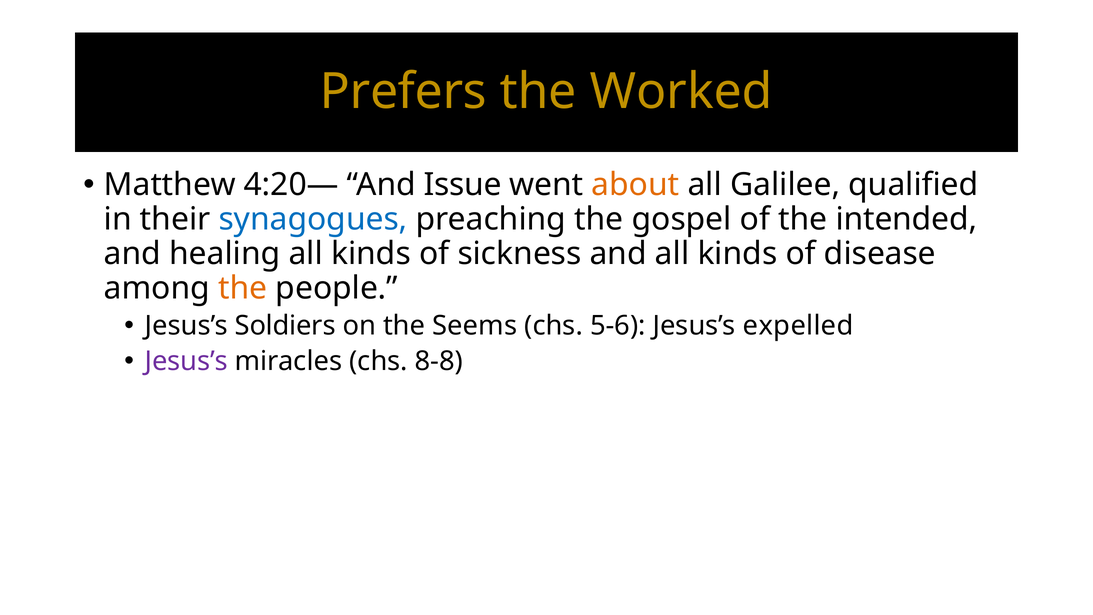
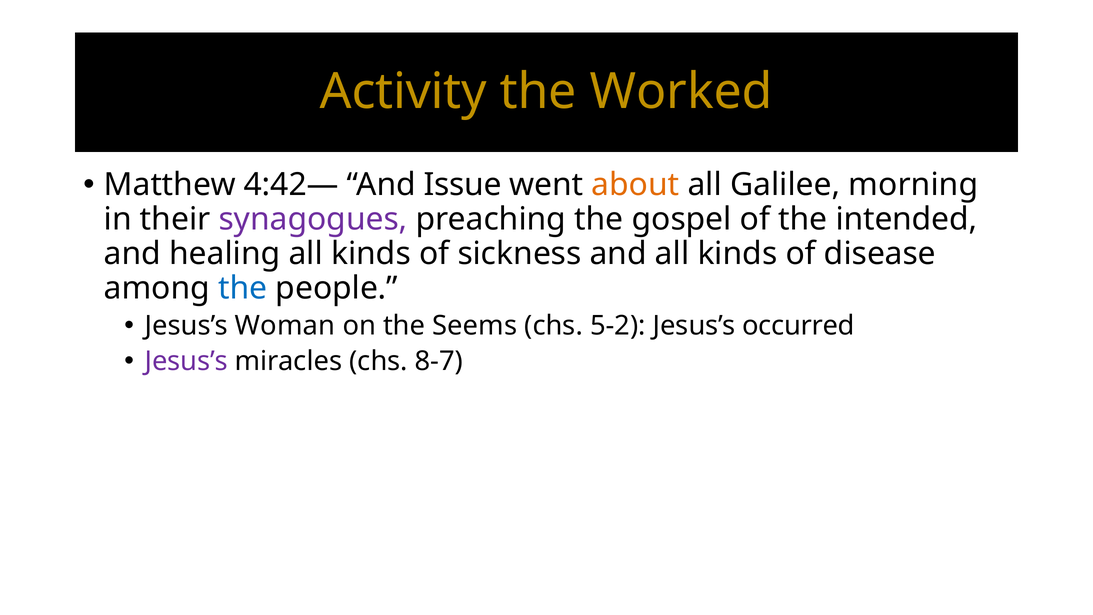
Prefers: Prefers -> Activity
4:20—: 4:20— -> 4:42—
qualified: qualified -> morning
synagogues colour: blue -> purple
the at (243, 288) colour: orange -> blue
Soldiers: Soldiers -> Woman
5-6: 5-6 -> 5-2
expelled: expelled -> occurred
8-8: 8-8 -> 8-7
